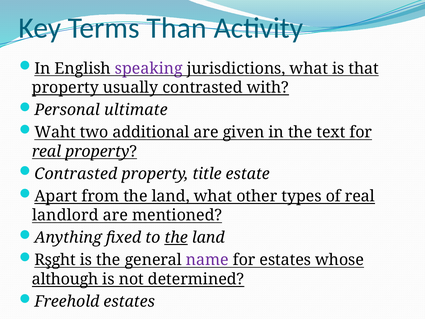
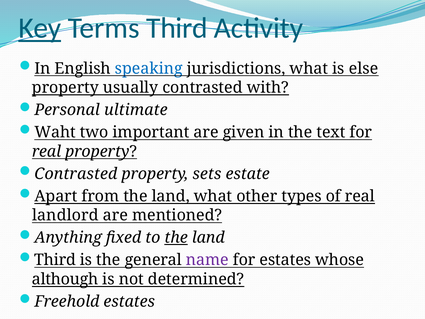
Key underline: none -> present
Terms Than: Than -> Third
speaking colour: purple -> blue
that: that -> else
additional: additional -> important
title: title -> sets
Rşght at (55, 260): Rşght -> Third
